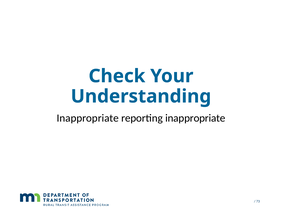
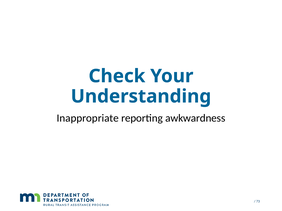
reporting inappropriate: inappropriate -> awkwardness
